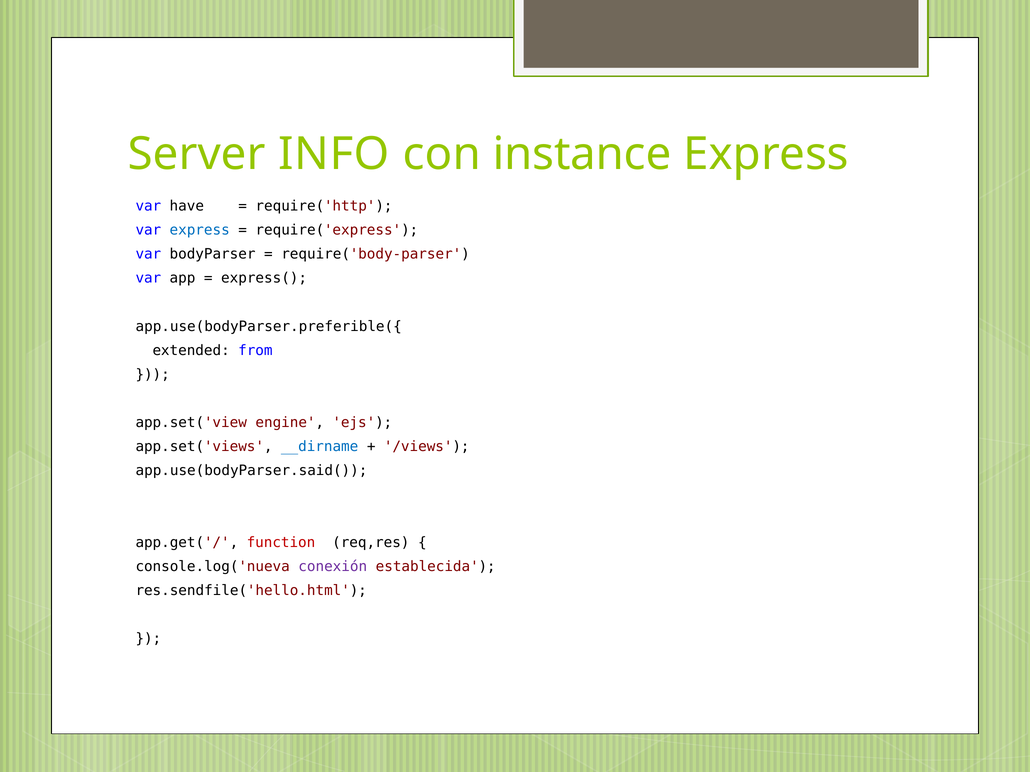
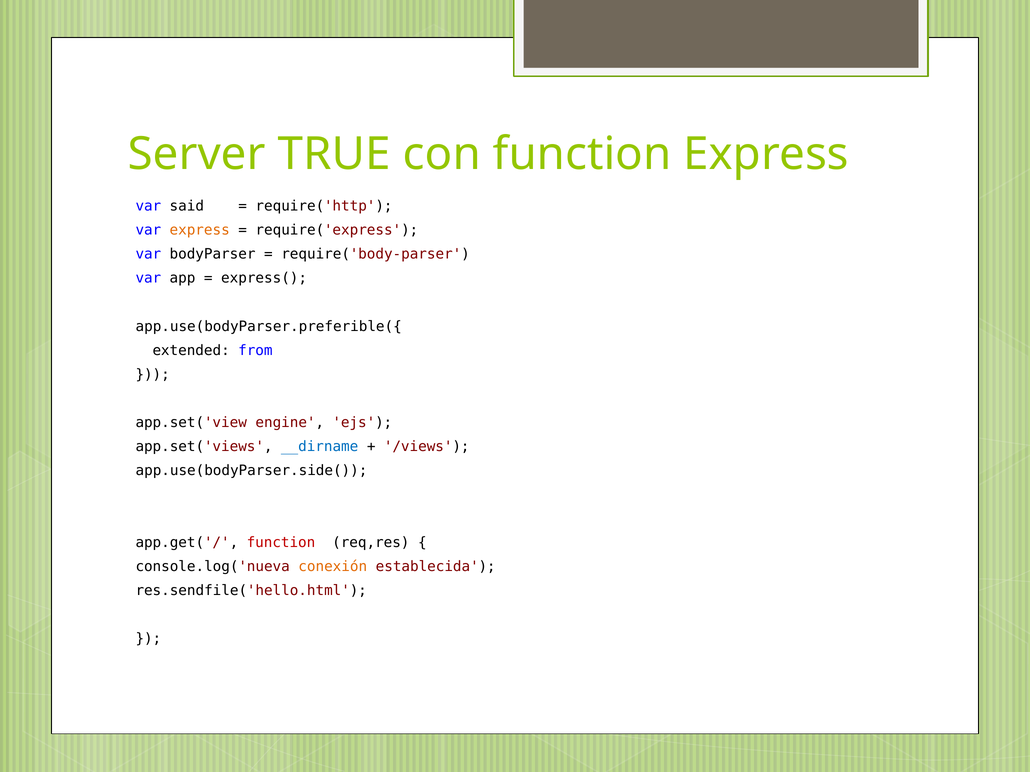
INFO: INFO -> TRUE
con instance: instance -> function
have: have -> said
express at (200, 230) colour: blue -> orange
app.use(bodyParser.said(: app.use(bodyParser.said( -> app.use(bodyParser.side(
conexión colour: purple -> orange
